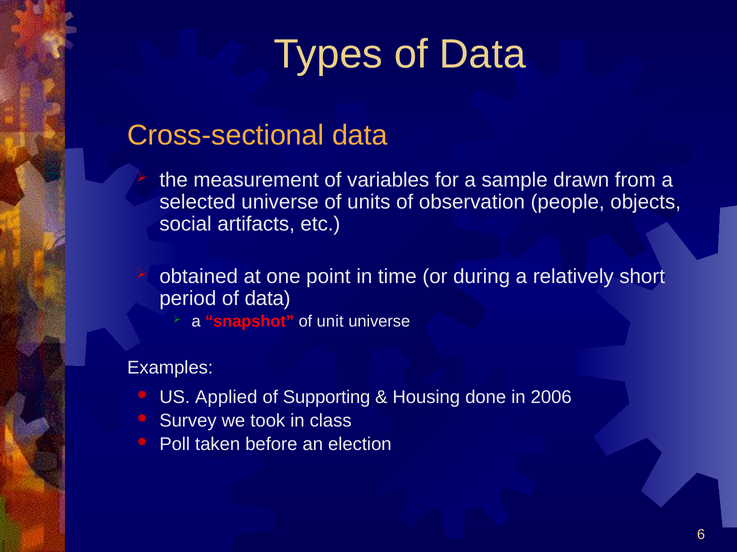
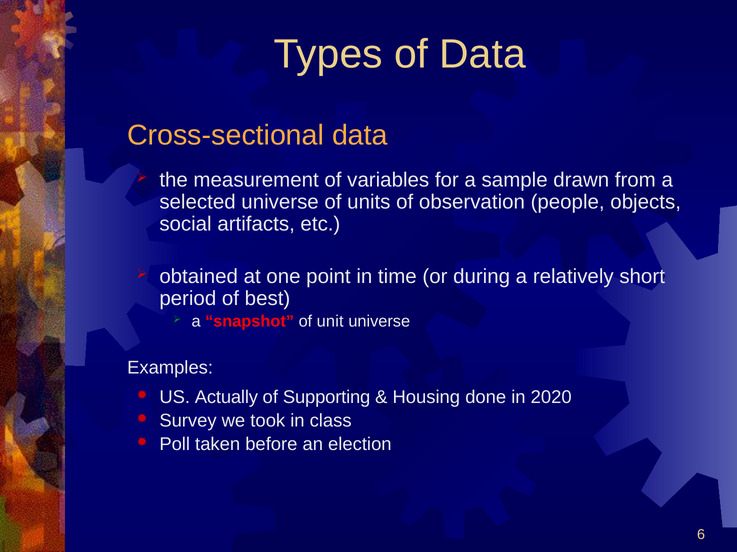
period of data: data -> best
Applied: Applied -> Actually
2006: 2006 -> 2020
